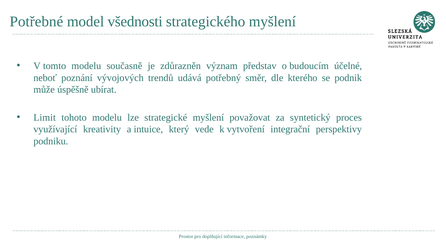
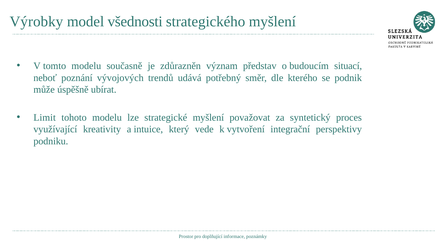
Potřebné: Potřebné -> Výrobky
účelné: účelné -> situací
